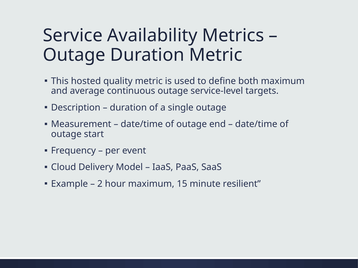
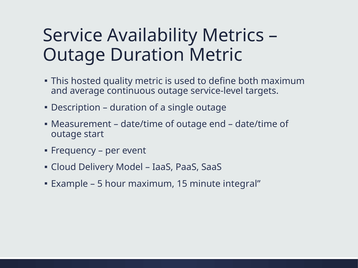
2: 2 -> 5
resilient: resilient -> integral
